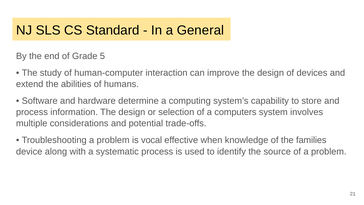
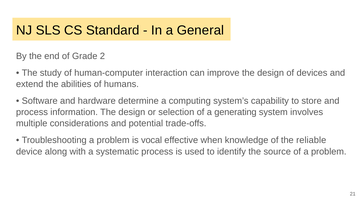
5: 5 -> 2
computers: computers -> generating
families: families -> reliable
